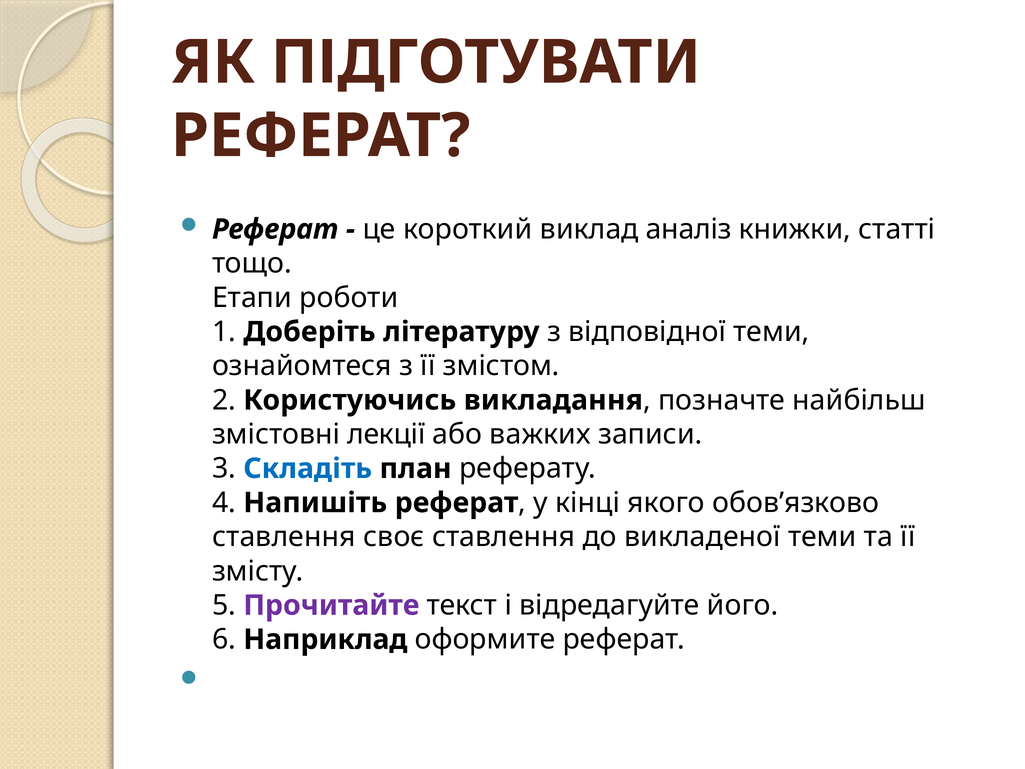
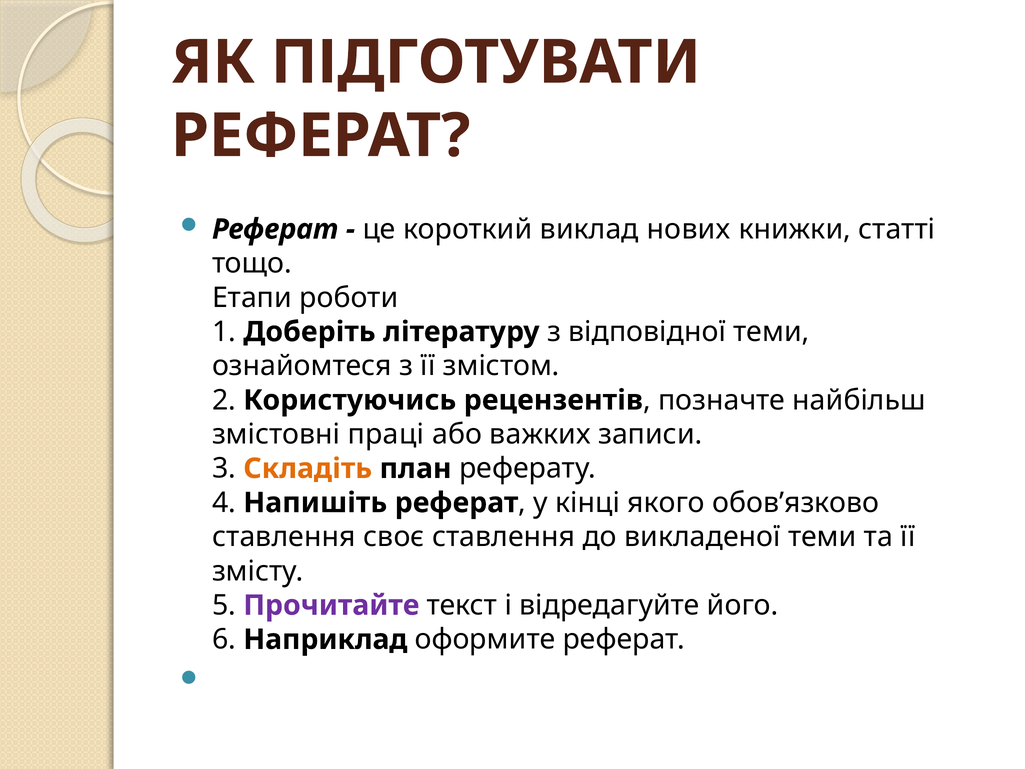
аналіз: аналіз -> нових
викладання: викладання -> рецензентів
лекції: лекції -> праці
Складіть colour: blue -> orange
